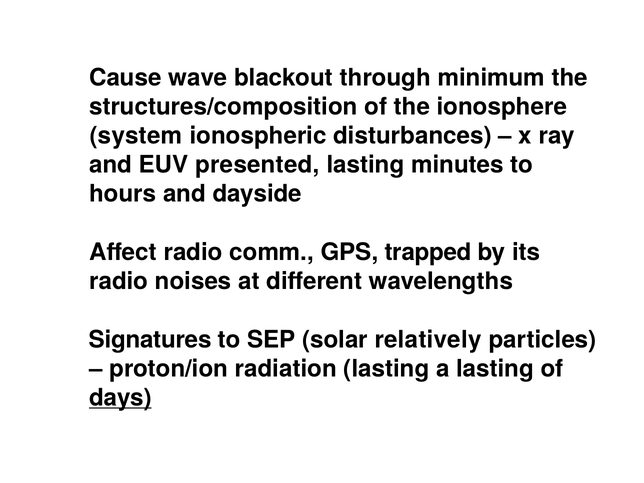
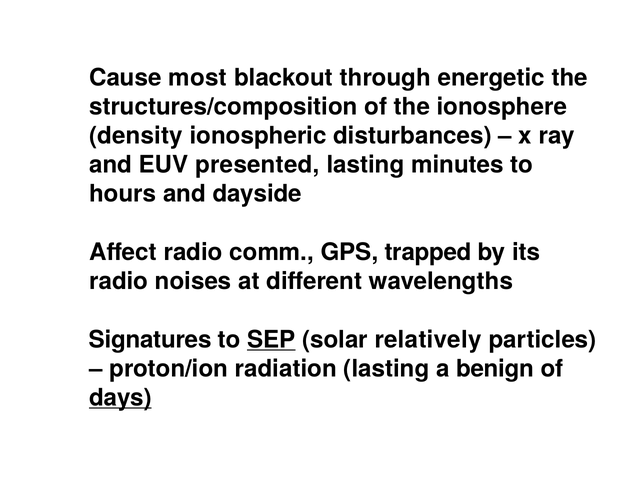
wave: wave -> most
minimum: minimum -> energetic
system: system -> density
SEP underline: none -> present
a lasting: lasting -> benign
